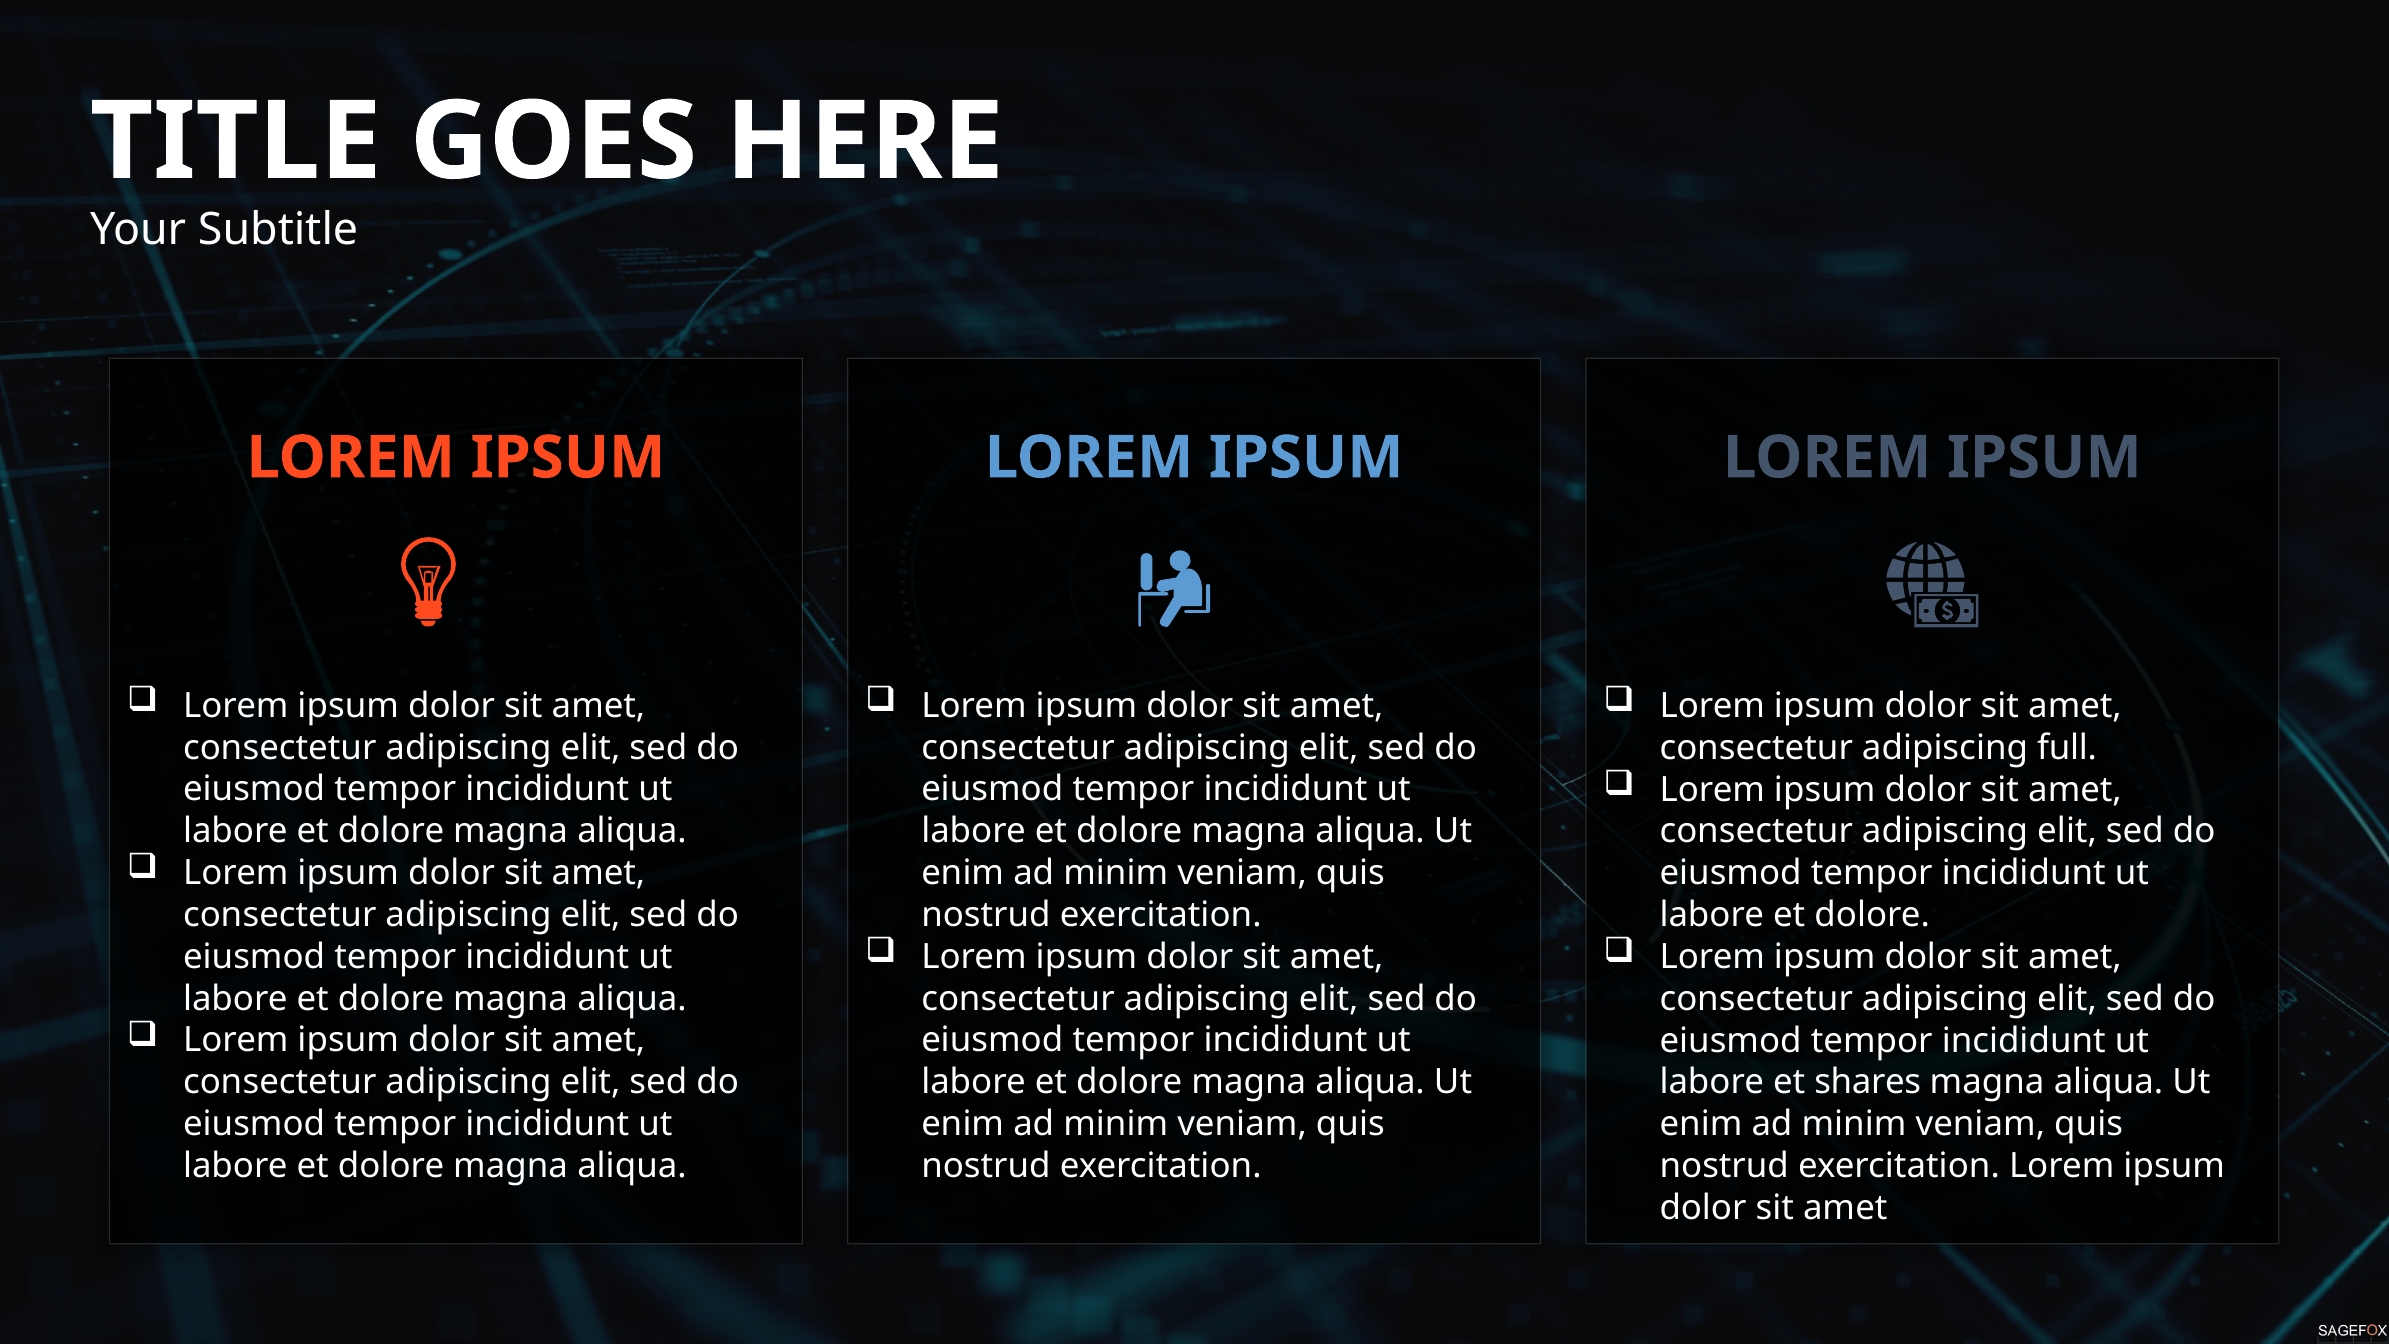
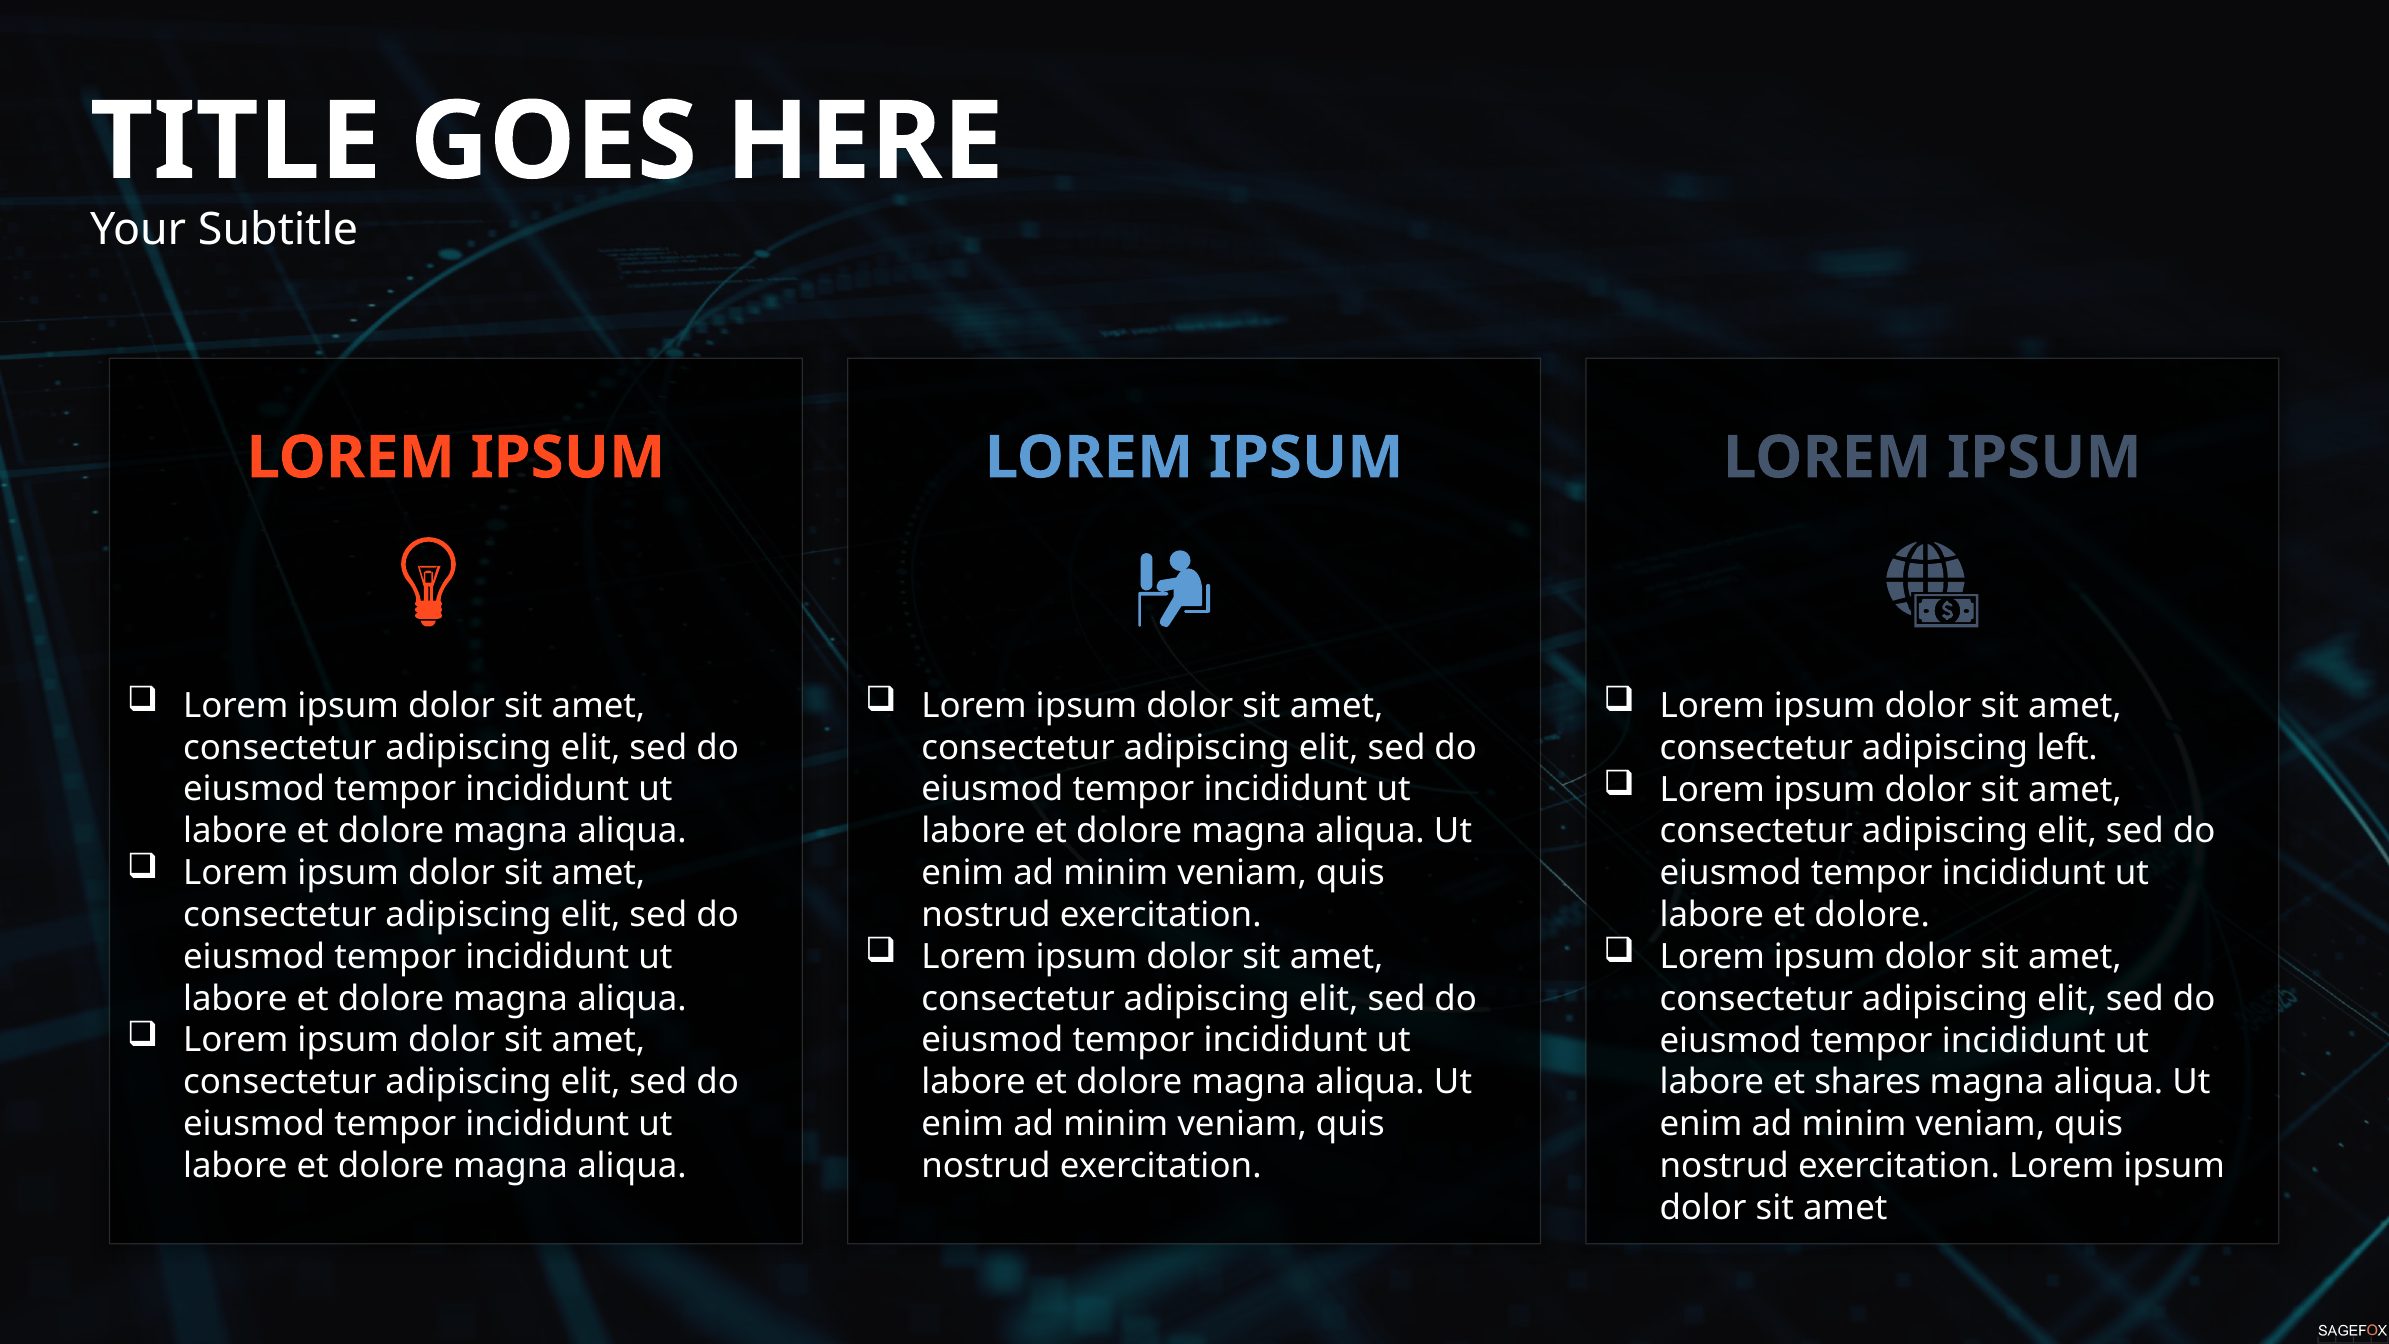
full: full -> left
